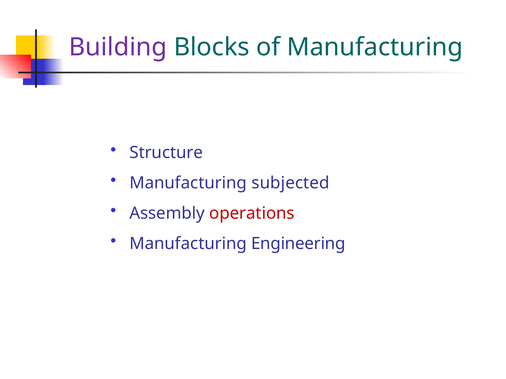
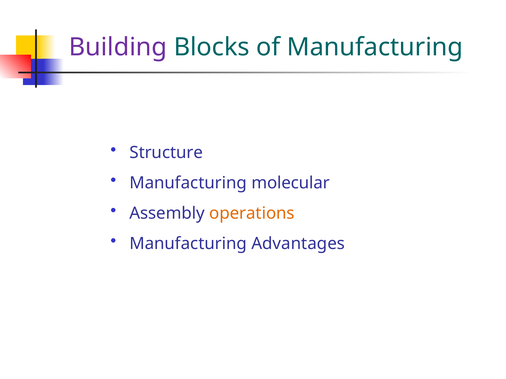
subjected: subjected -> molecular
operations colour: red -> orange
Engineering: Engineering -> Advantages
